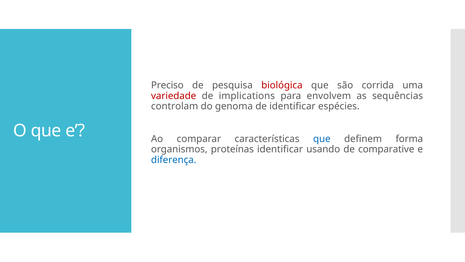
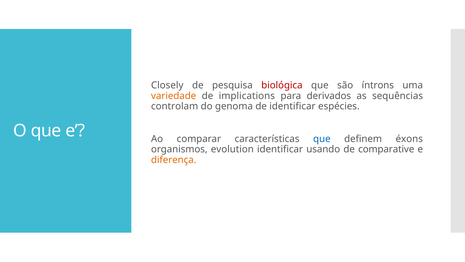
Preciso: Preciso -> Closely
corrida: corrida -> íntrons
variedade colour: red -> orange
envolvem: envolvem -> derivados
forma: forma -> éxons
proteínas: proteínas -> evolution
diferença colour: blue -> orange
